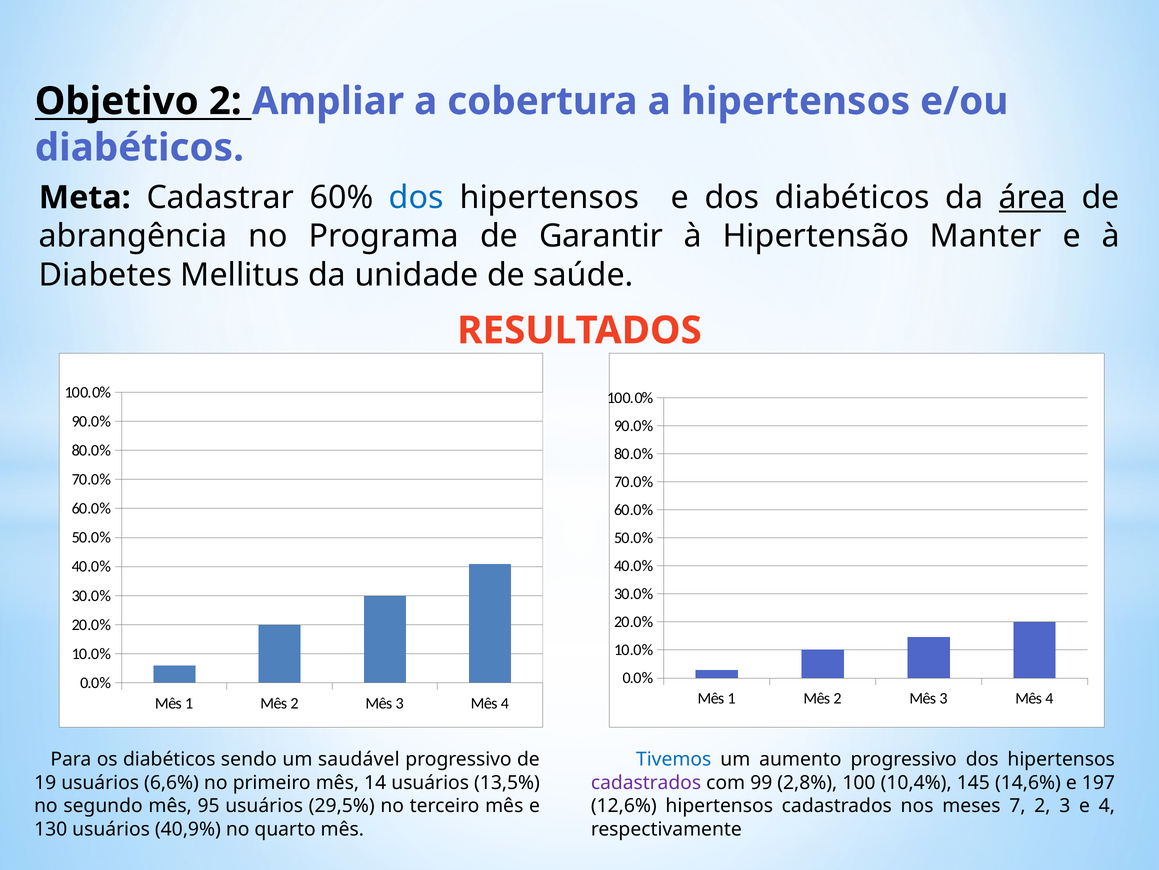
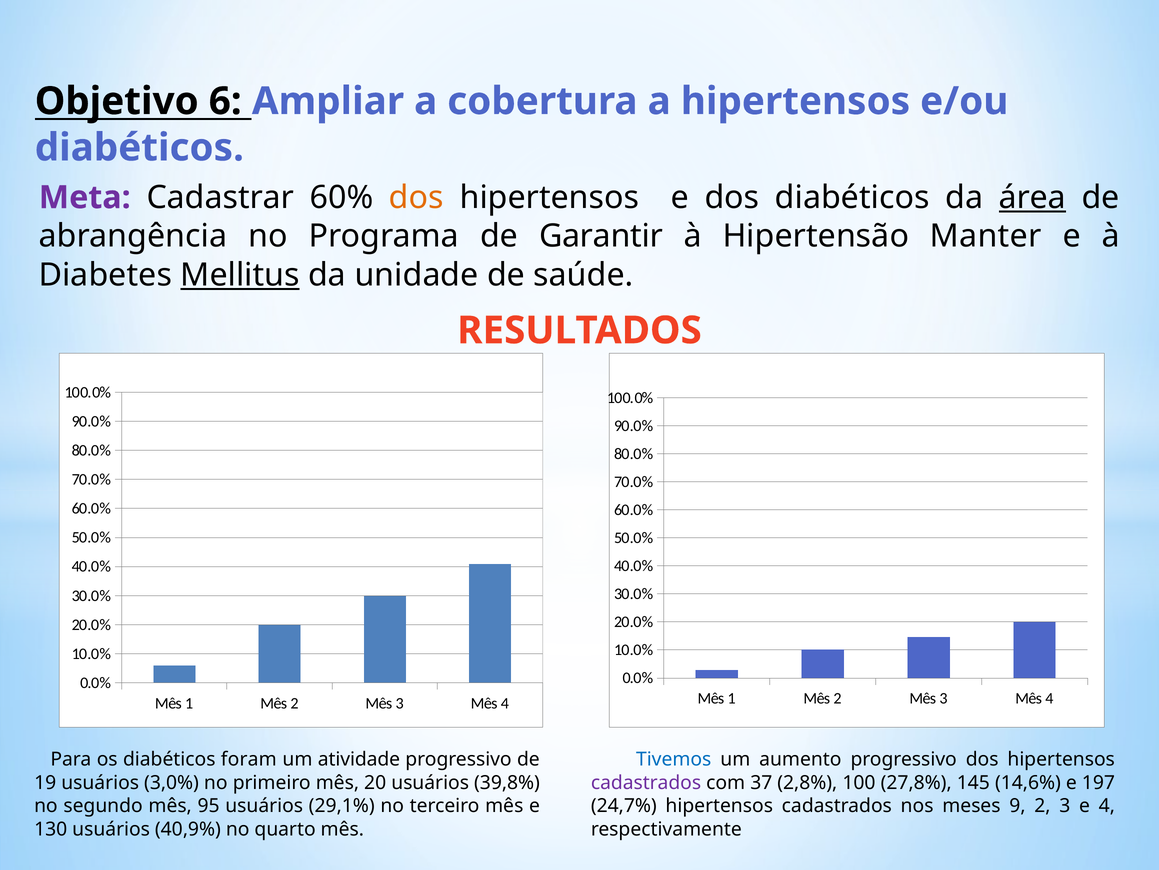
Objetivo 2: 2 -> 6
Meta colour: black -> purple
dos at (416, 197) colour: blue -> orange
Mellitus underline: none -> present
sendo: sendo -> foram
saudável: saudável -> atividade
6,6%: 6,6% -> 3,0%
14: 14 -> 20
13,5%: 13,5% -> 39,8%
99: 99 -> 37
10,4%: 10,4% -> 27,8%
29,5%: 29,5% -> 29,1%
12,6%: 12,6% -> 24,7%
7: 7 -> 9
